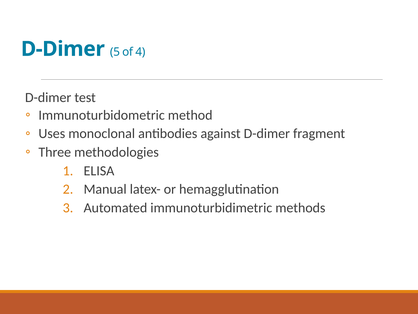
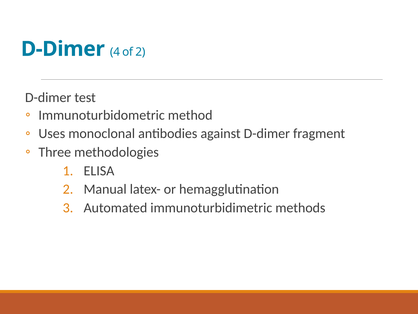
5: 5 -> 4
of 4: 4 -> 2
